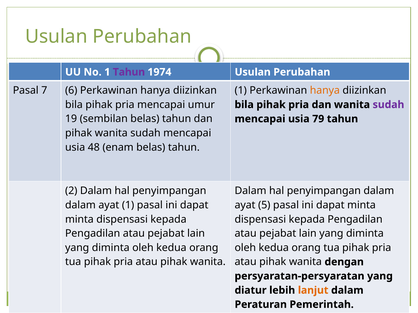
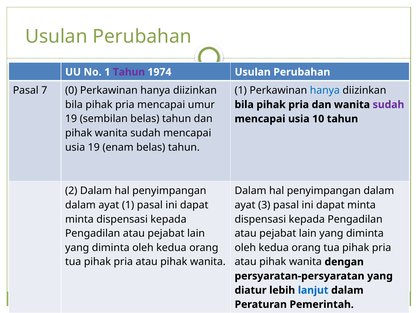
6: 6 -> 0
hanya at (325, 91) colour: orange -> blue
79: 79 -> 10
usia 48: 48 -> 19
5: 5 -> 3
lanjut colour: orange -> blue
